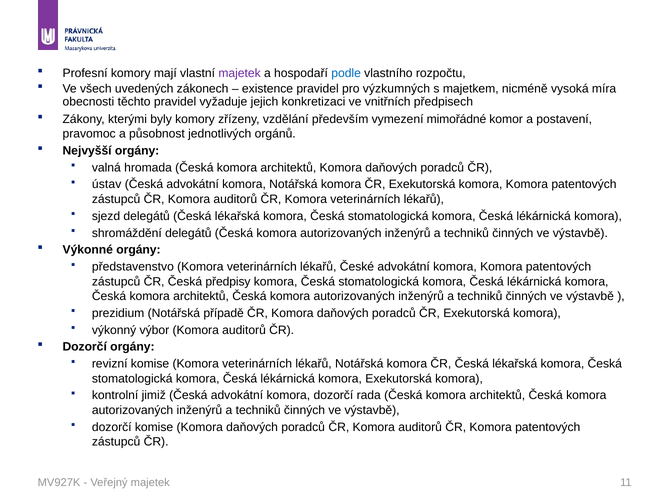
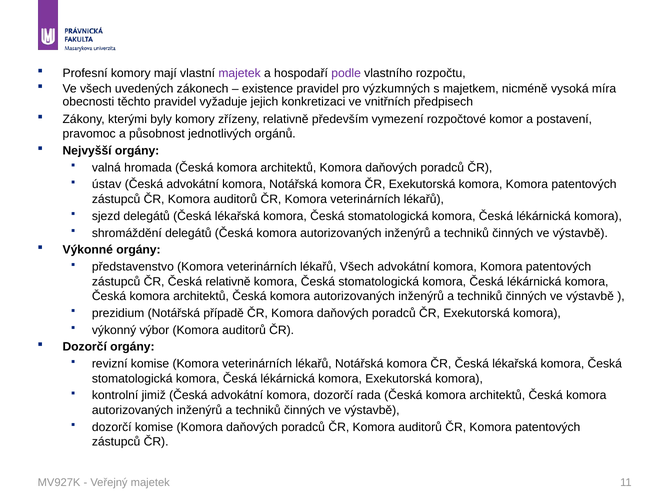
podle colour: blue -> purple
zřízeny vzdělání: vzdělání -> relativně
mimořádné: mimořádné -> rozpočtové
lékařů České: České -> Všech
Česká předpisy: předpisy -> relativně
